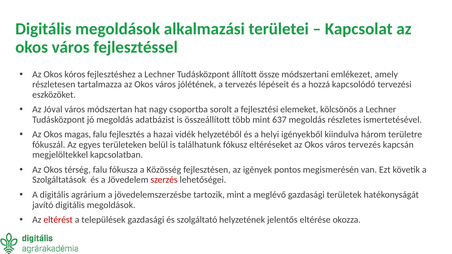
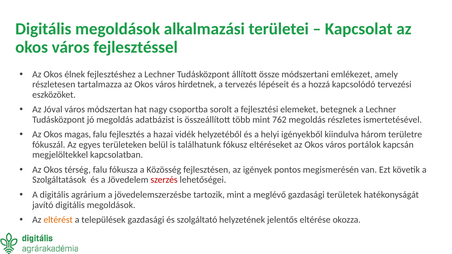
kóros: kóros -> élnek
jólétének: jólétének -> hirdetnek
kölcsönös: kölcsönös -> betegnek
637: 637 -> 762
város tervezés: tervezés -> portálok
eltérést colour: red -> orange
